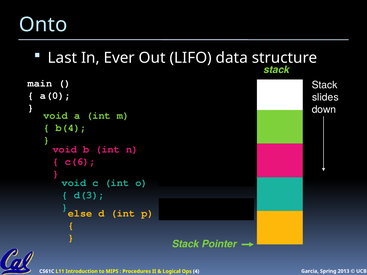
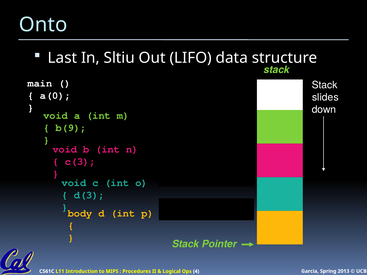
Ever: Ever -> Sltiu
b(4: b(4 -> b(9
c(6: c(6 -> c(3
else: else -> body
